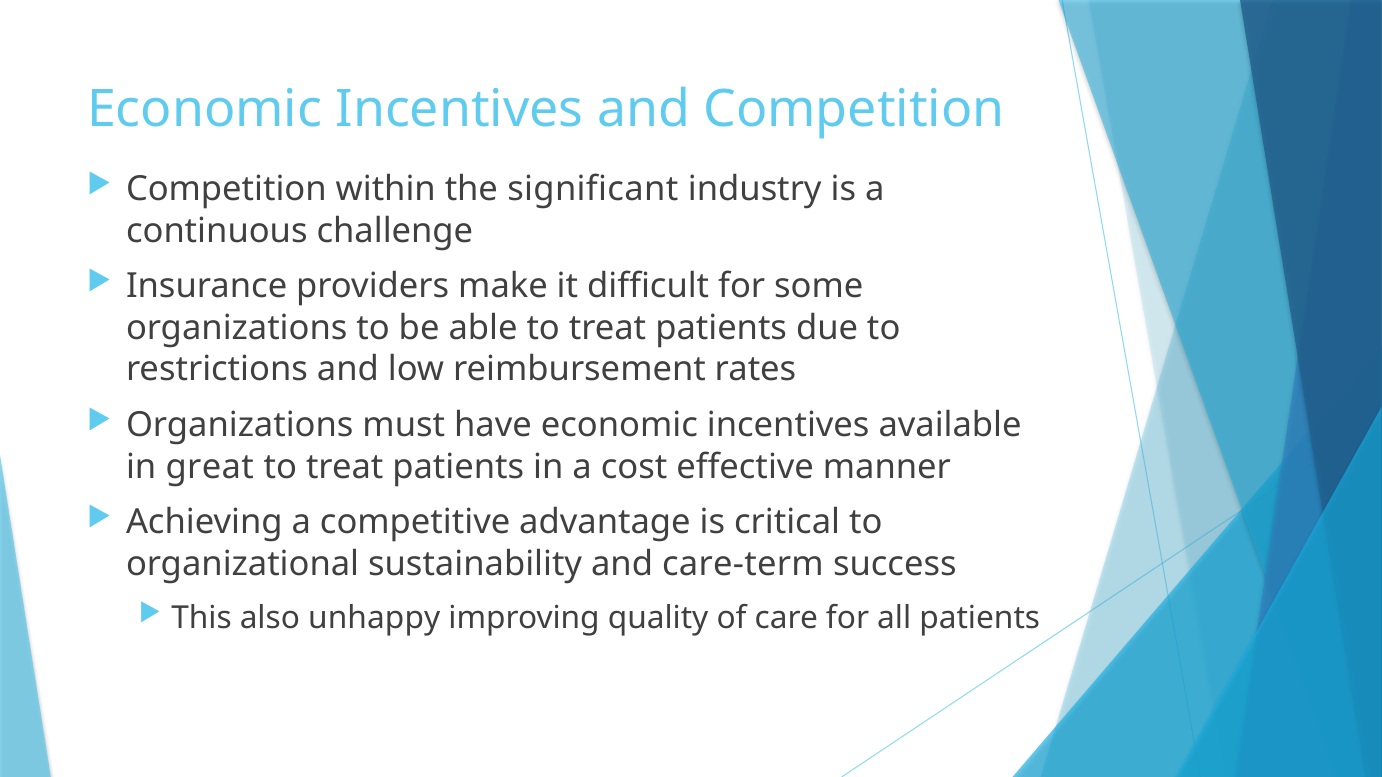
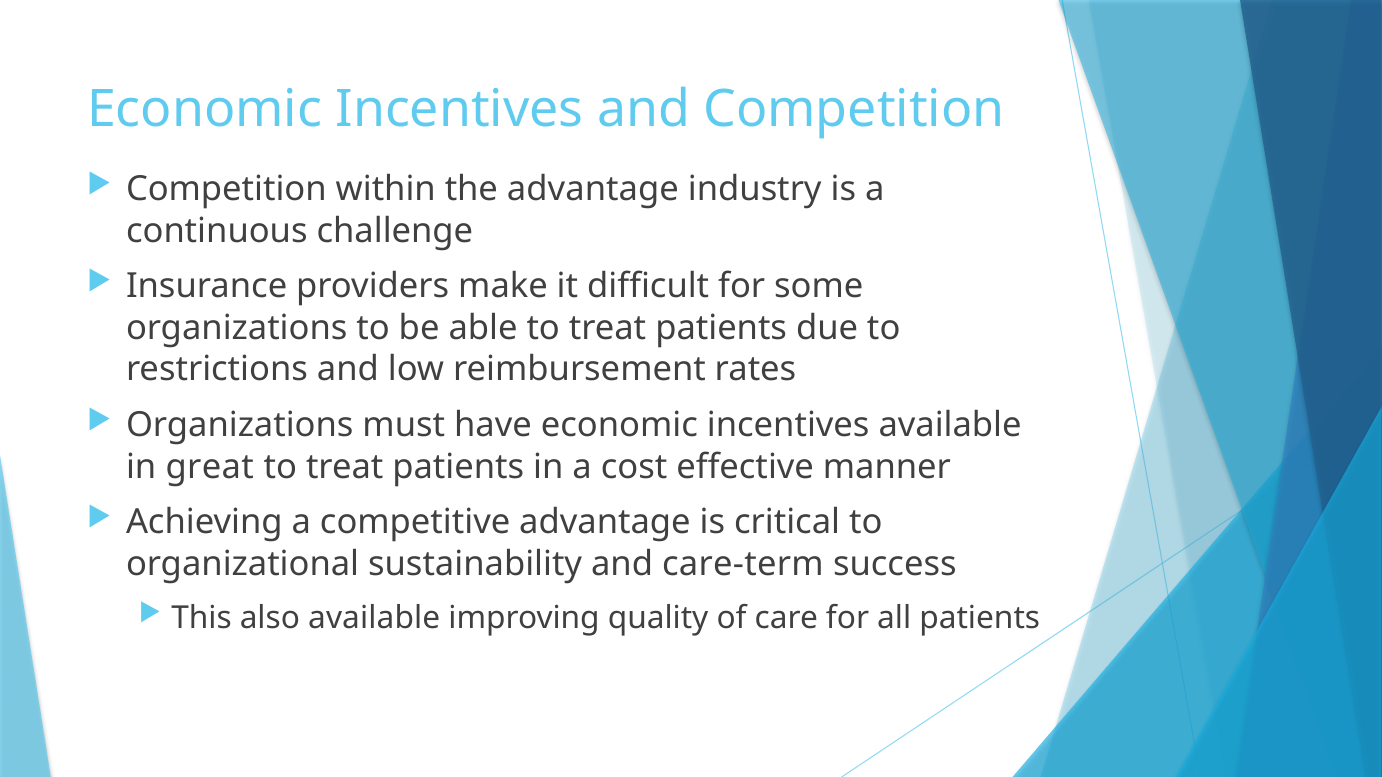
the significant: significant -> advantage
also unhappy: unhappy -> available
